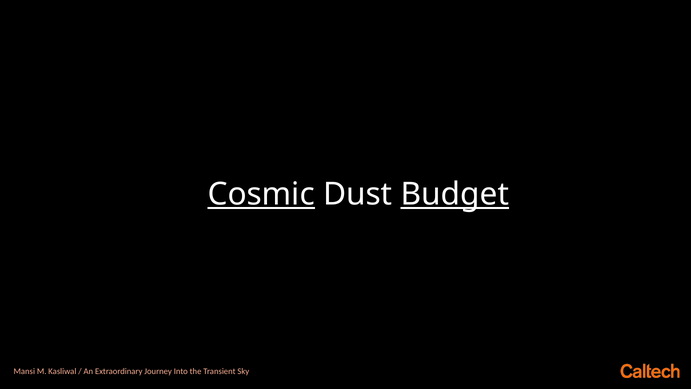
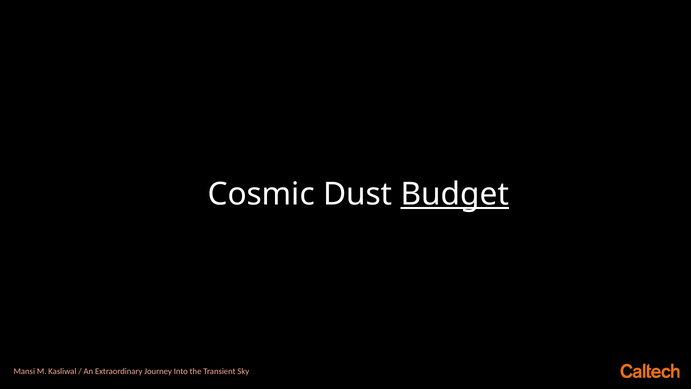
Cosmic underline: present -> none
